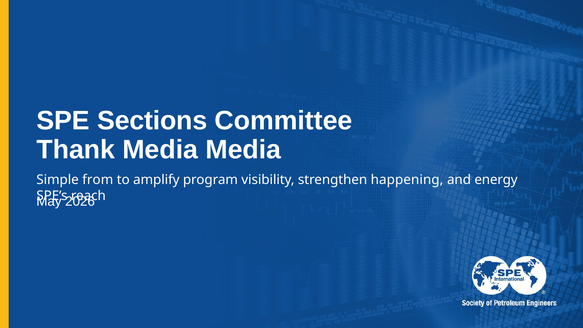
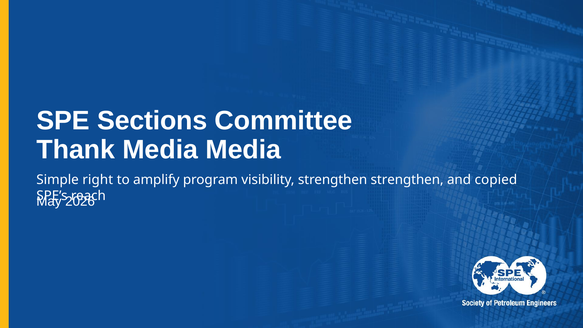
from: from -> right
strengthen happening: happening -> strengthen
energy: energy -> copied
